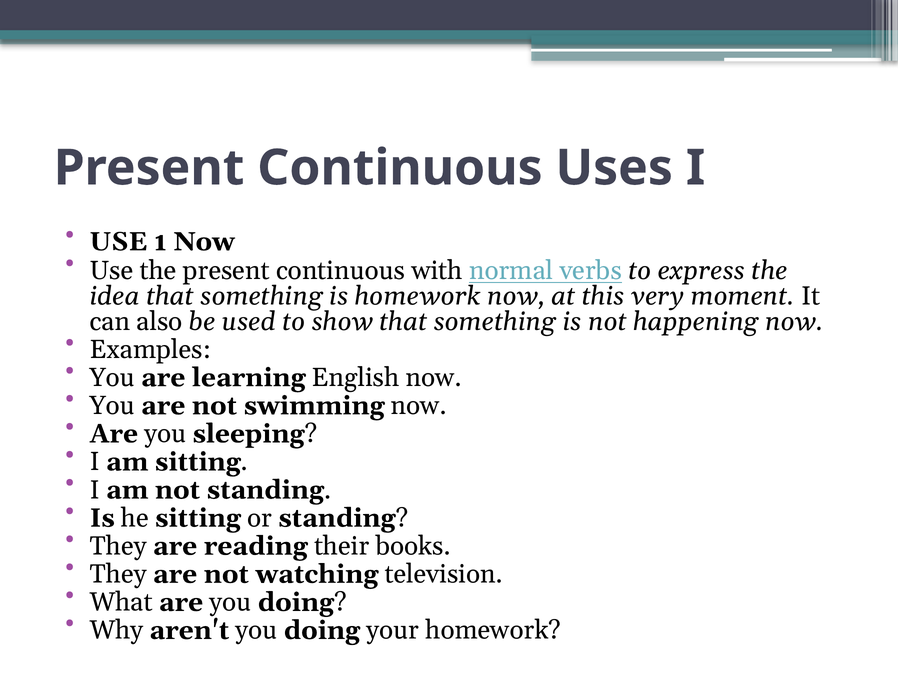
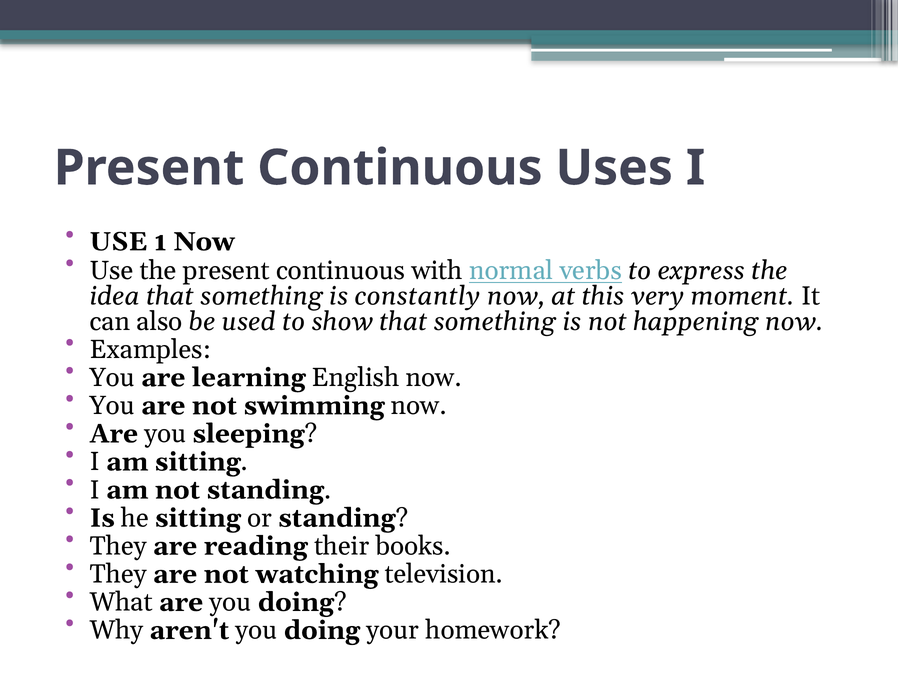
is homework: homework -> constantly
